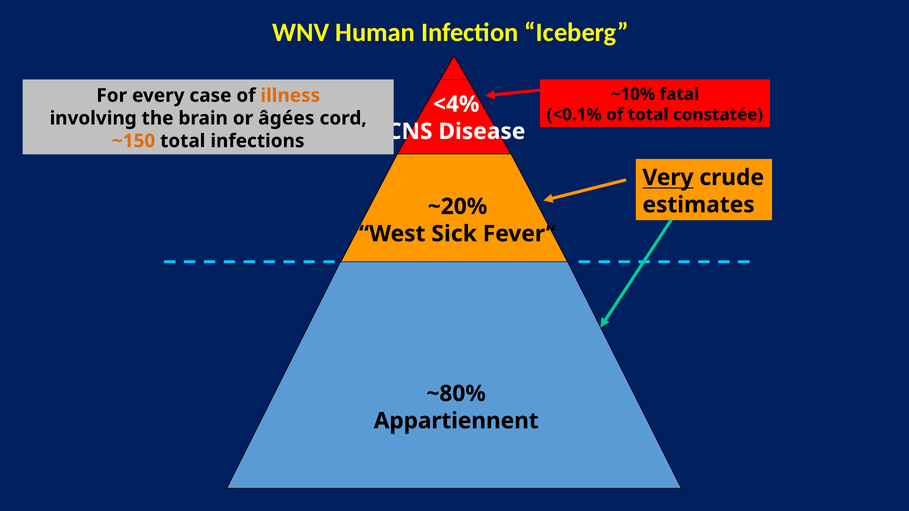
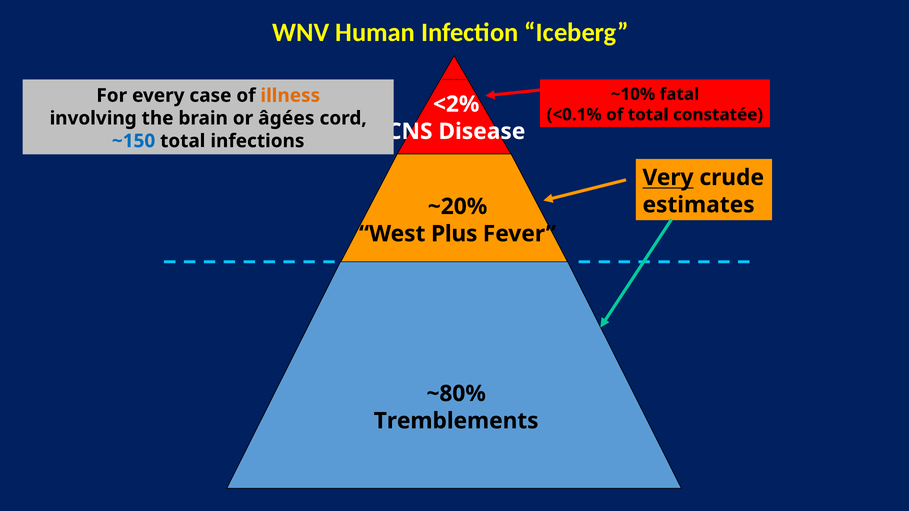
<4%: <4% -> <2%
~150 colour: orange -> blue
Sick: Sick -> Plus
Appartiennent: Appartiennent -> Tremblements
